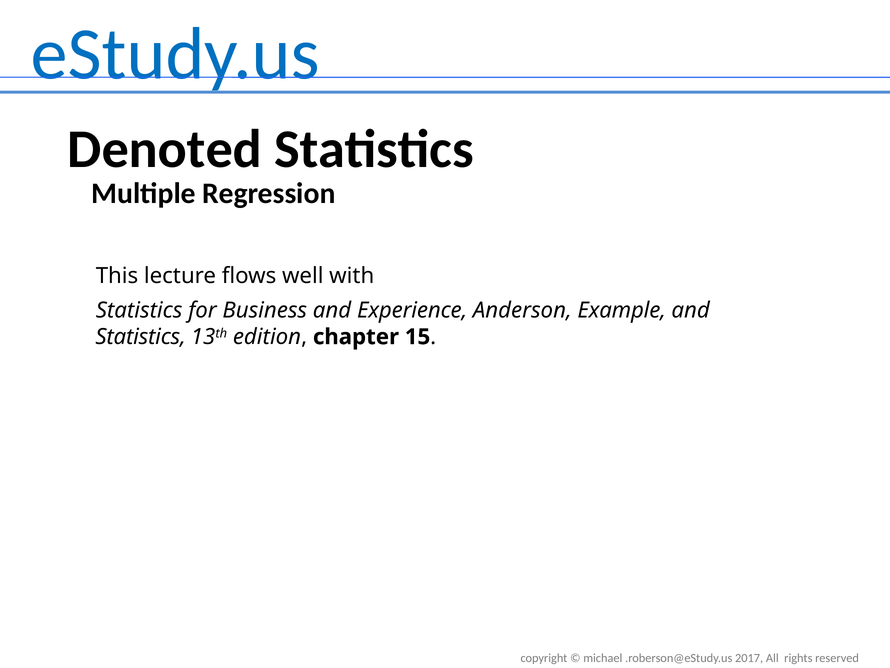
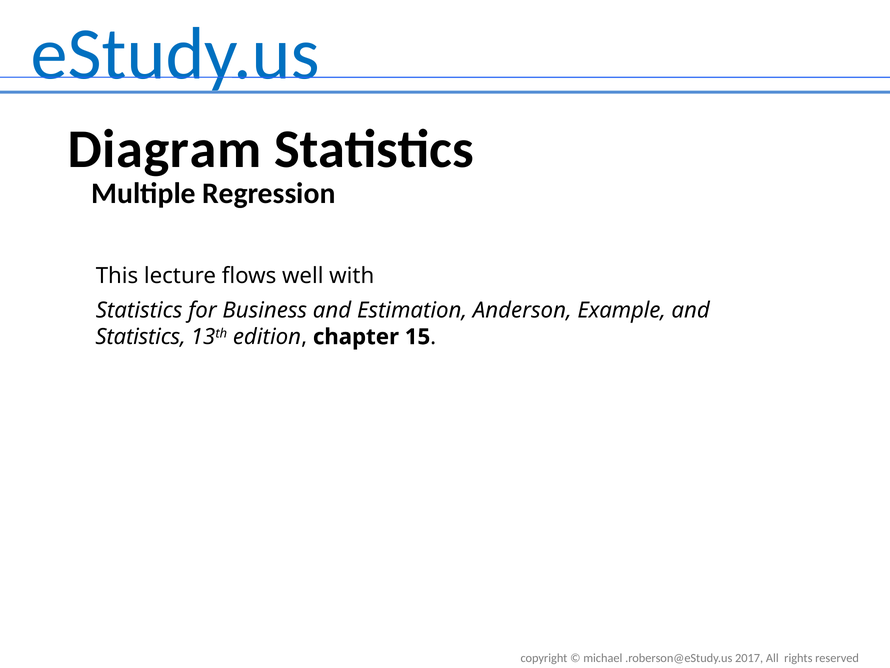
Denoted: Denoted -> Diagram
Experience: Experience -> Estimation
